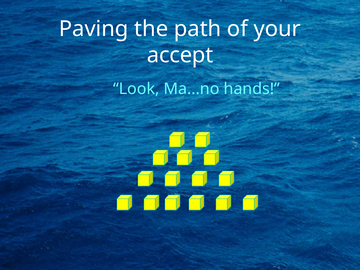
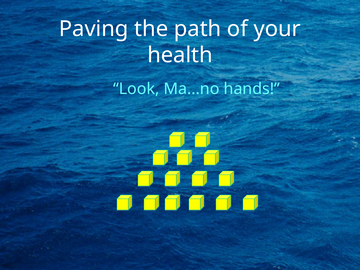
accept: accept -> health
